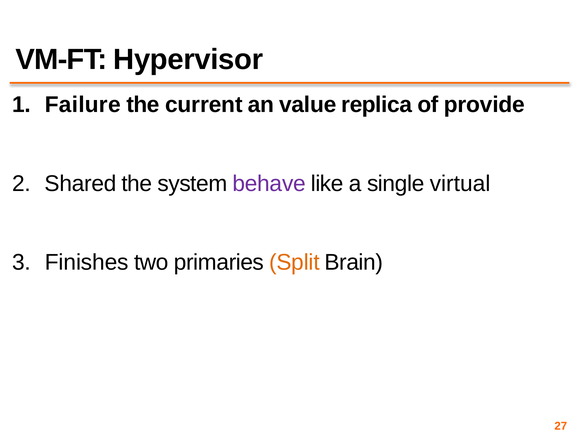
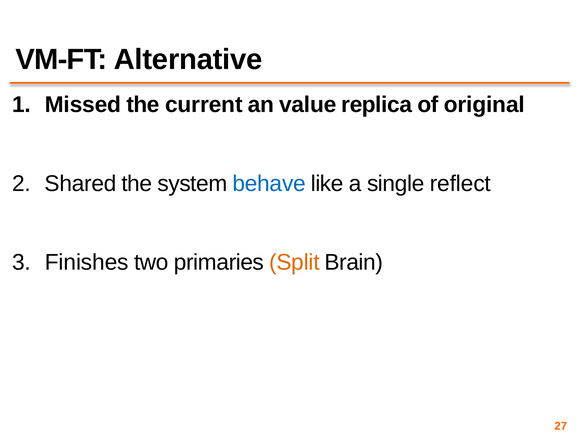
Hypervisor: Hypervisor -> Alternative
Failure: Failure -> Missed
provide: provide -> original
behave colour: purple -> blue
virtual: virtual -> reflect
